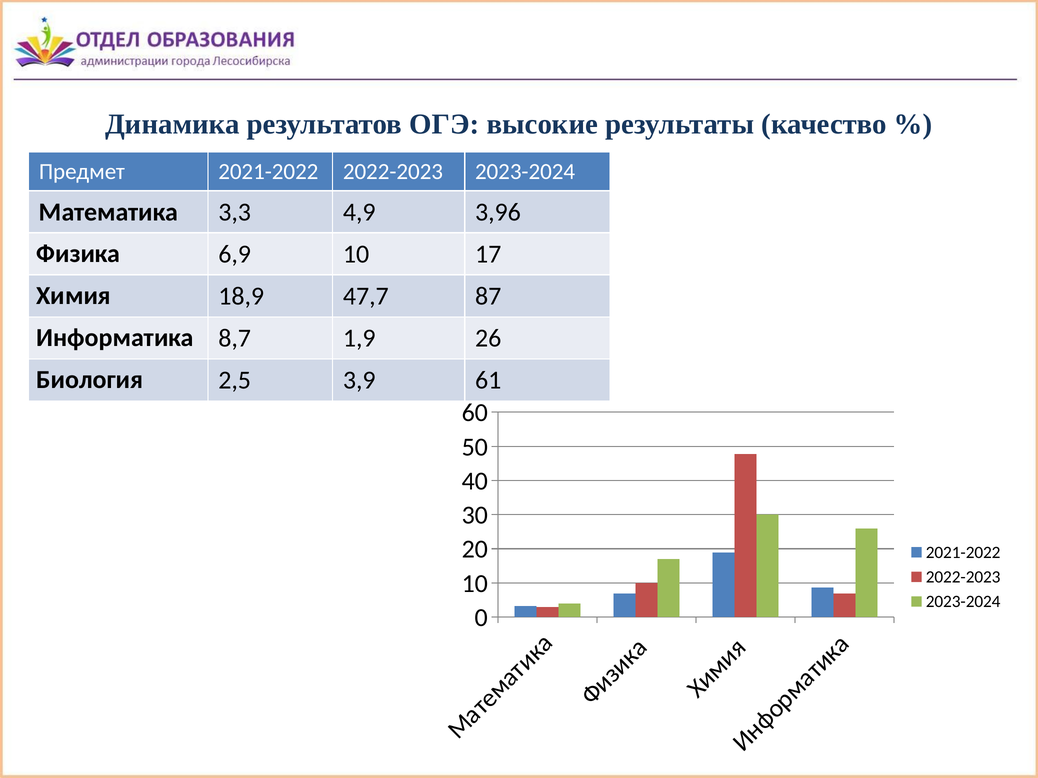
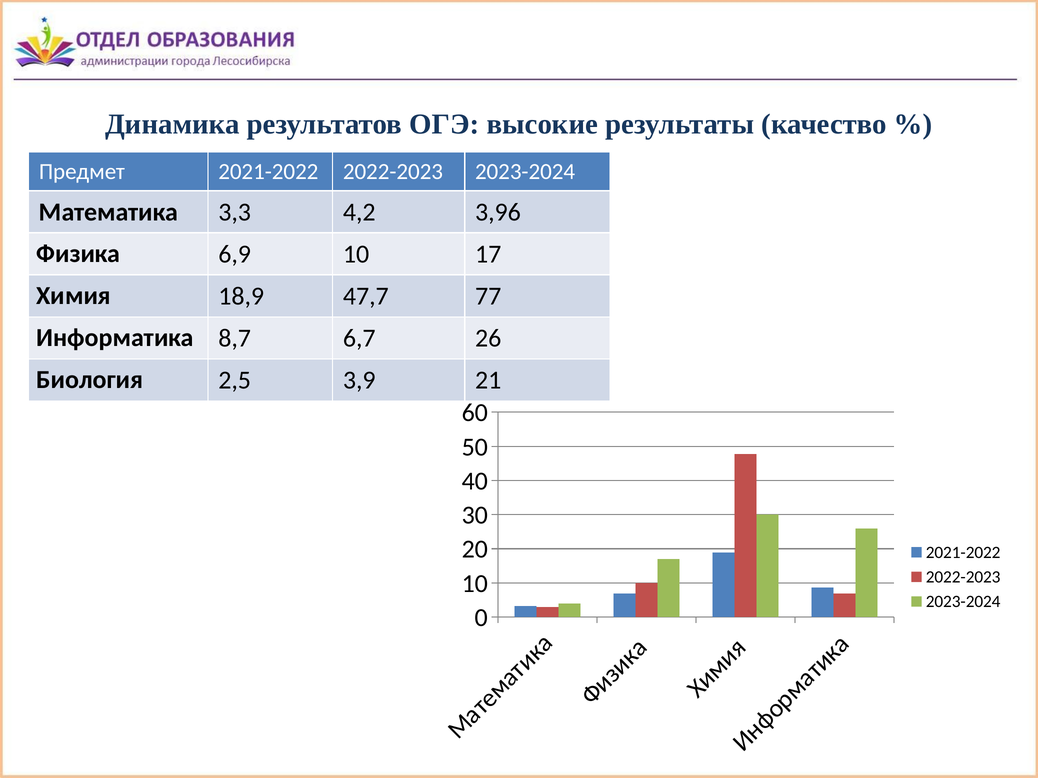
4,9: 4,9 -> 4,2
87: 87 -> 77
1,9: 1,9 -> 6,7
61: 61 -> 21
